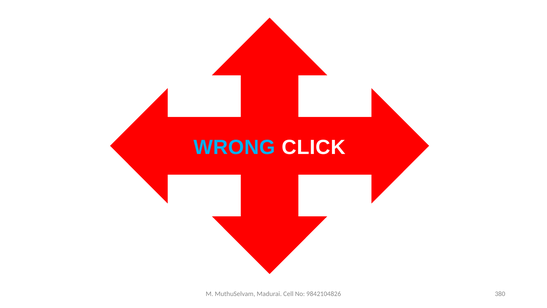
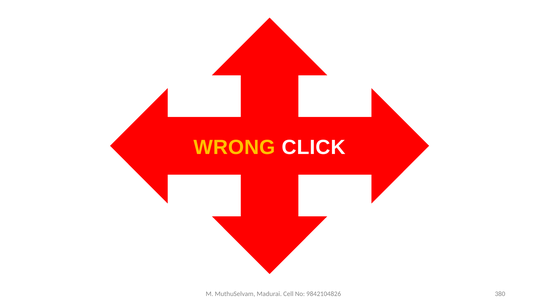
WRONG colour: light blue -> yellow
